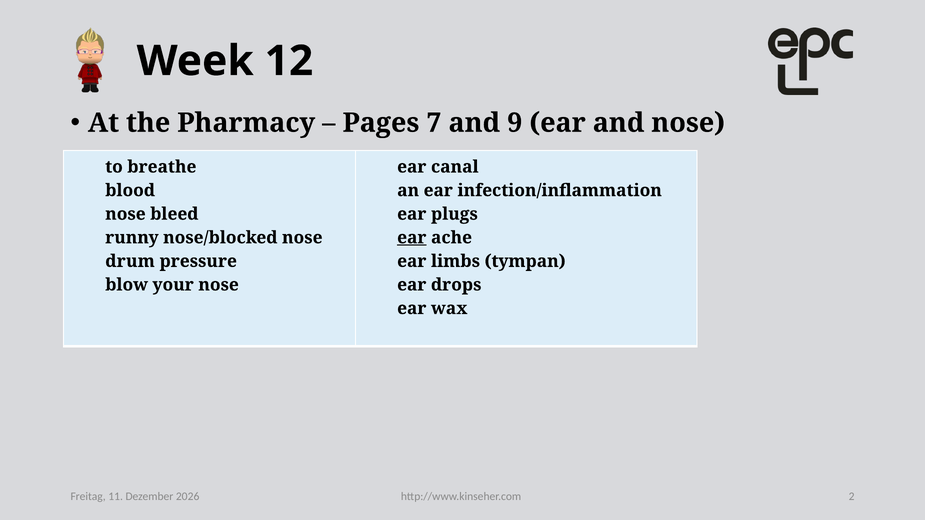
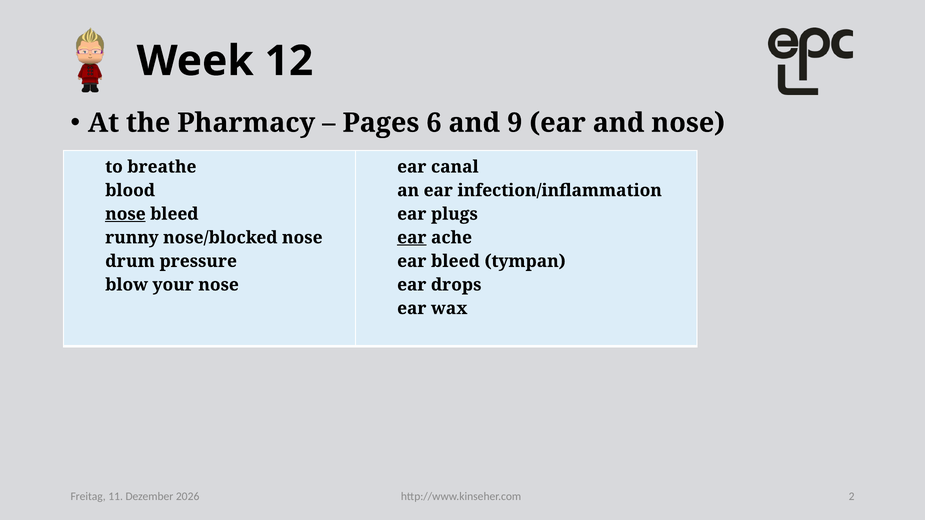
7: 7 -> 6
nose at (125, 214) underline: none -> present
ear limbs: limbs -> bleed
